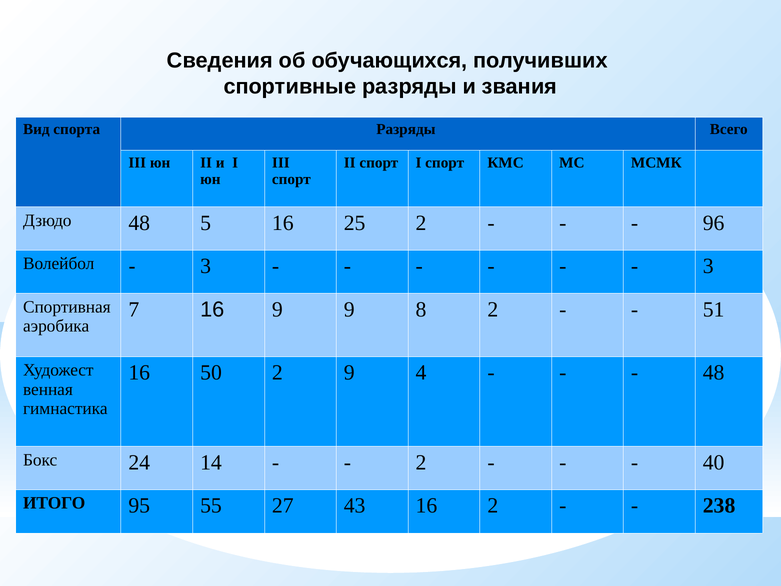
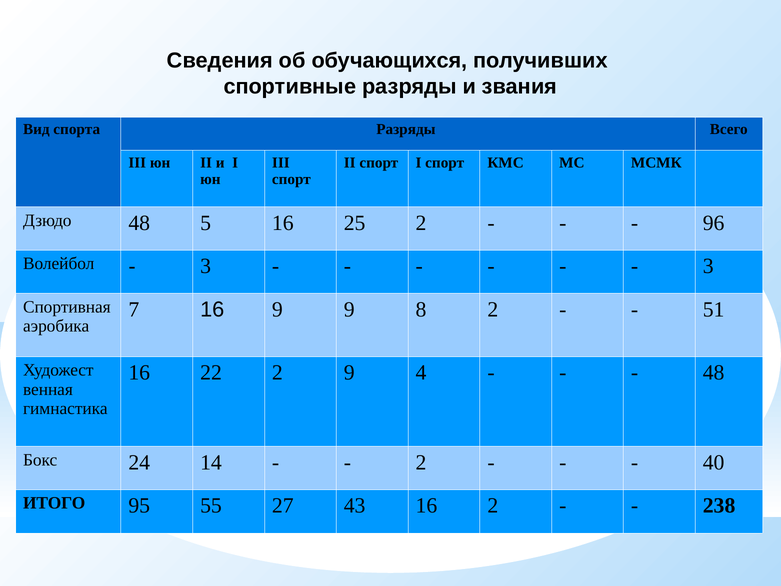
50: 50 -> 22
